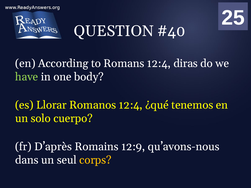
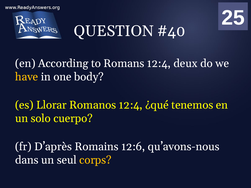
diras: diras -> deux
have colour: light green -> yellow
12:9: 12:9 -> 12:6
